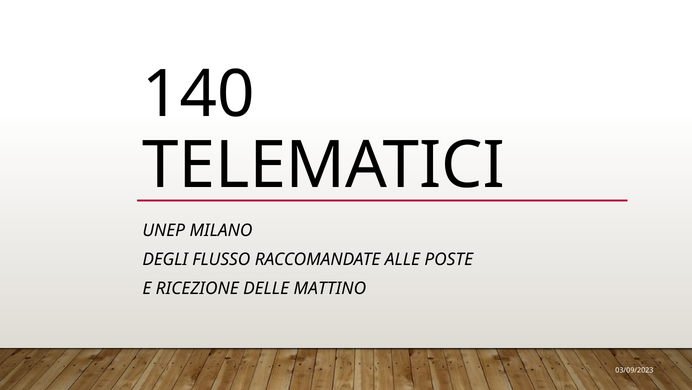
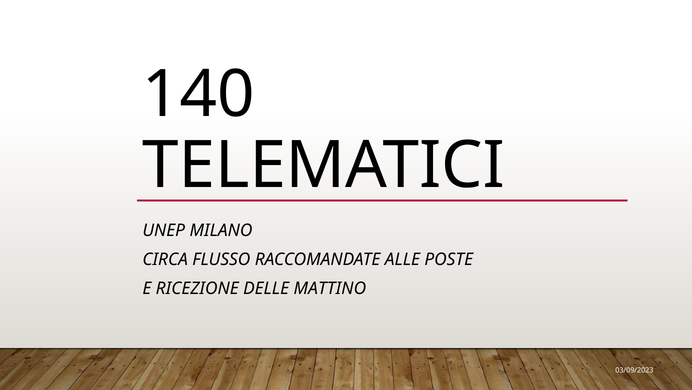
DEGLI: DEGLI -> CIRCA
